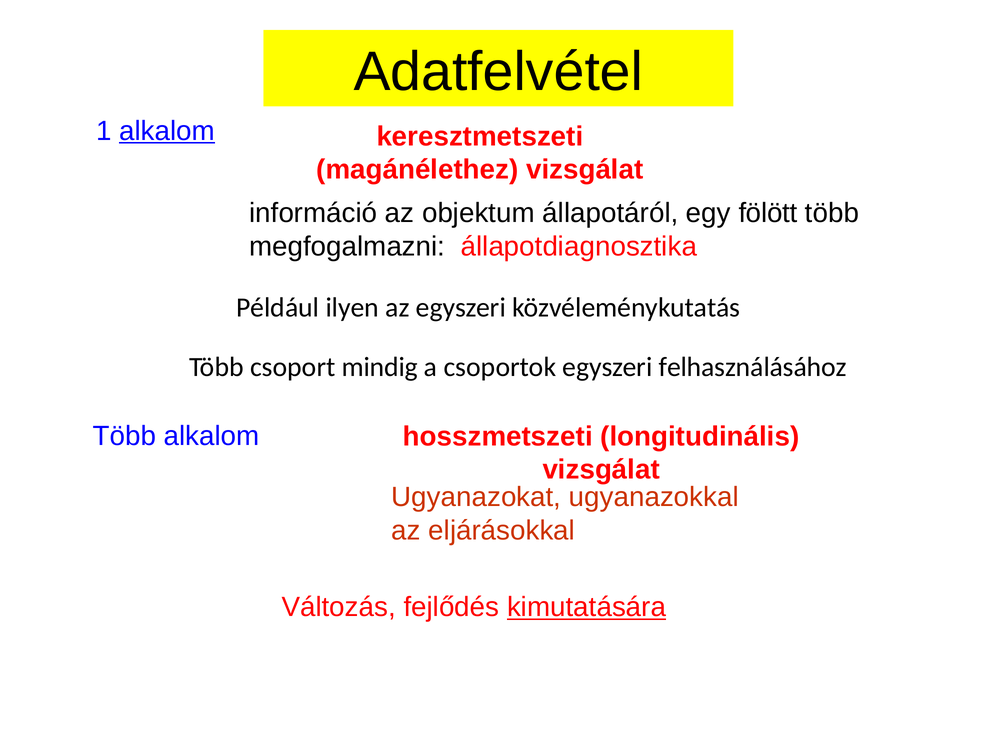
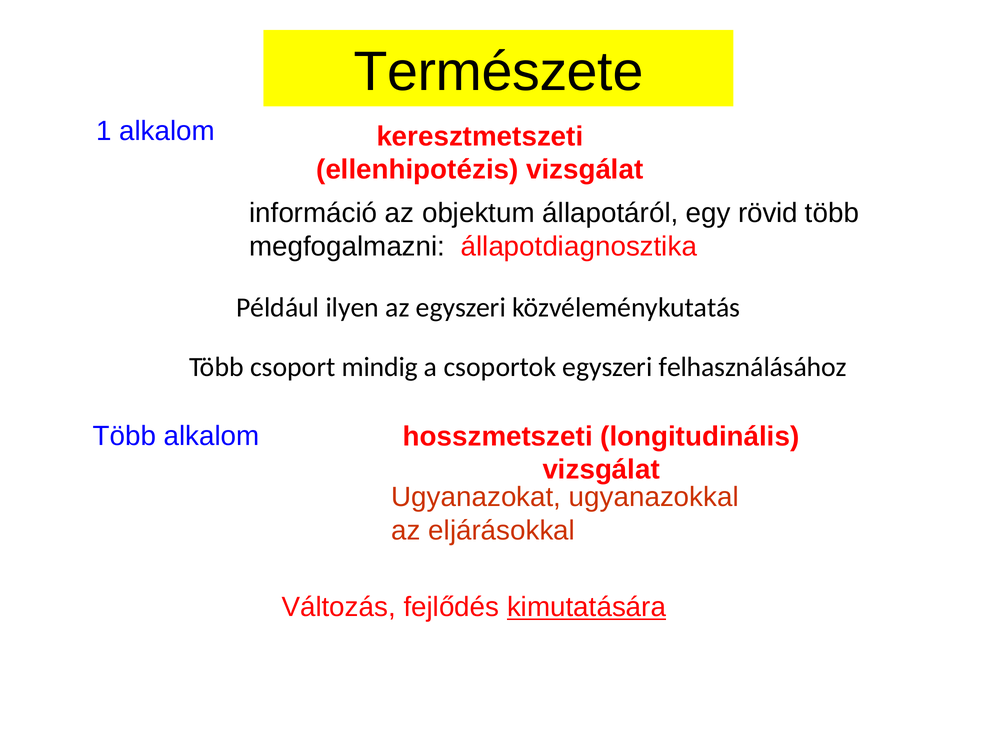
Adatfelvétel: Adatfelvétel -> Természete
alkalom at (167, 131) underline: present -> none
magánélethez: magánélethez -> ellenhipotézis
fölött: fölött -> rövid
